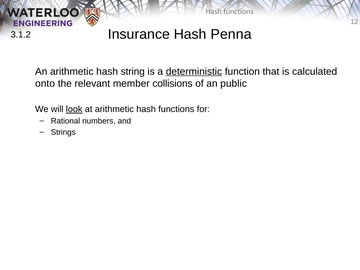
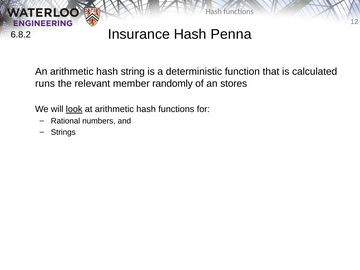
3.1.2: 3.1.2 -> 6.8.2
deterministic underline: present -> none
onto: onto -> runs
collisions: collisions -> randomly
public: public -> stores
